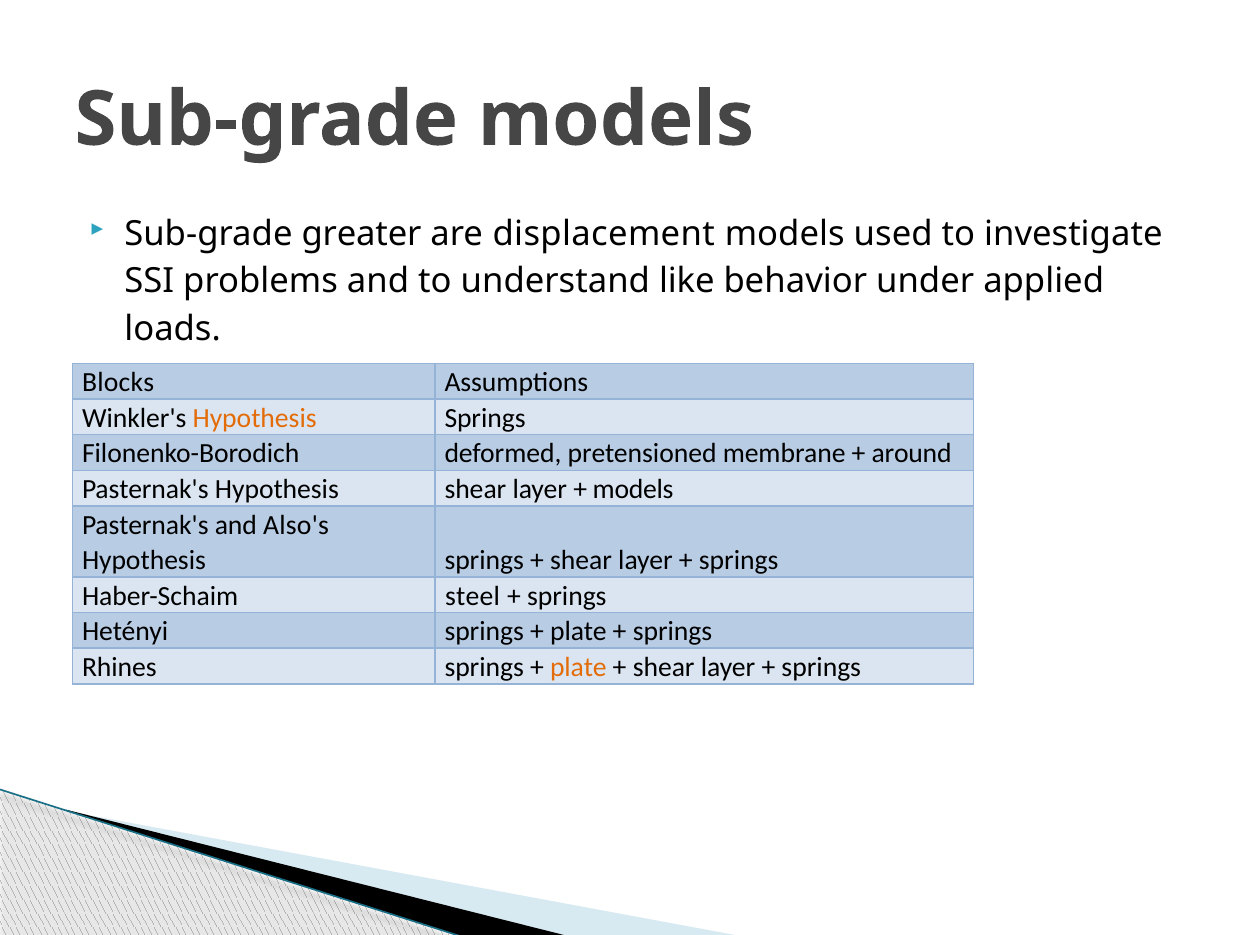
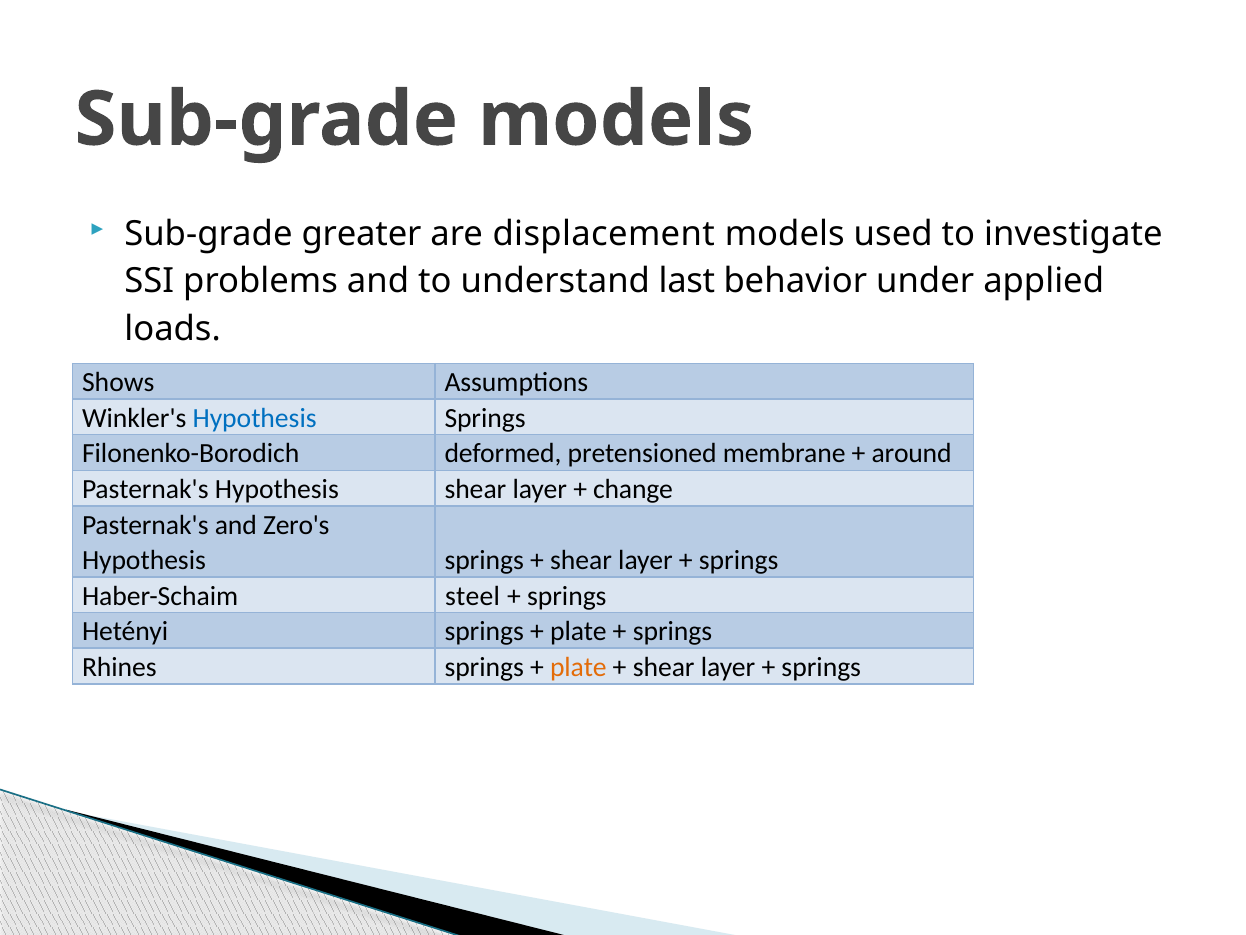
like: like -> last
Blocks: Blocks -> Shows
Hypothesis at (255, 418) colour: orange -> blue
models at (633, 489): models -> change
Also's: Also's -> Zero's
